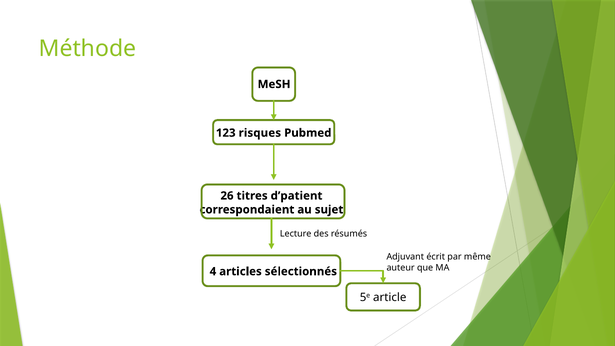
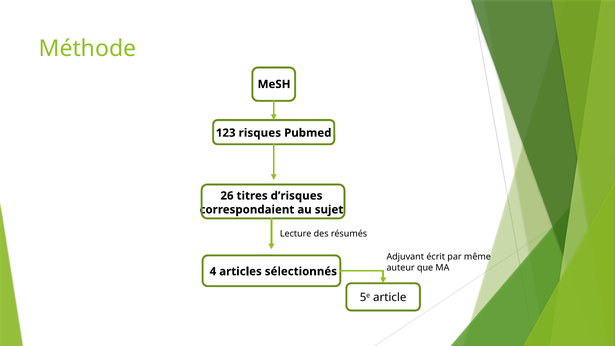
d’patient: d’patient -> d’risques
